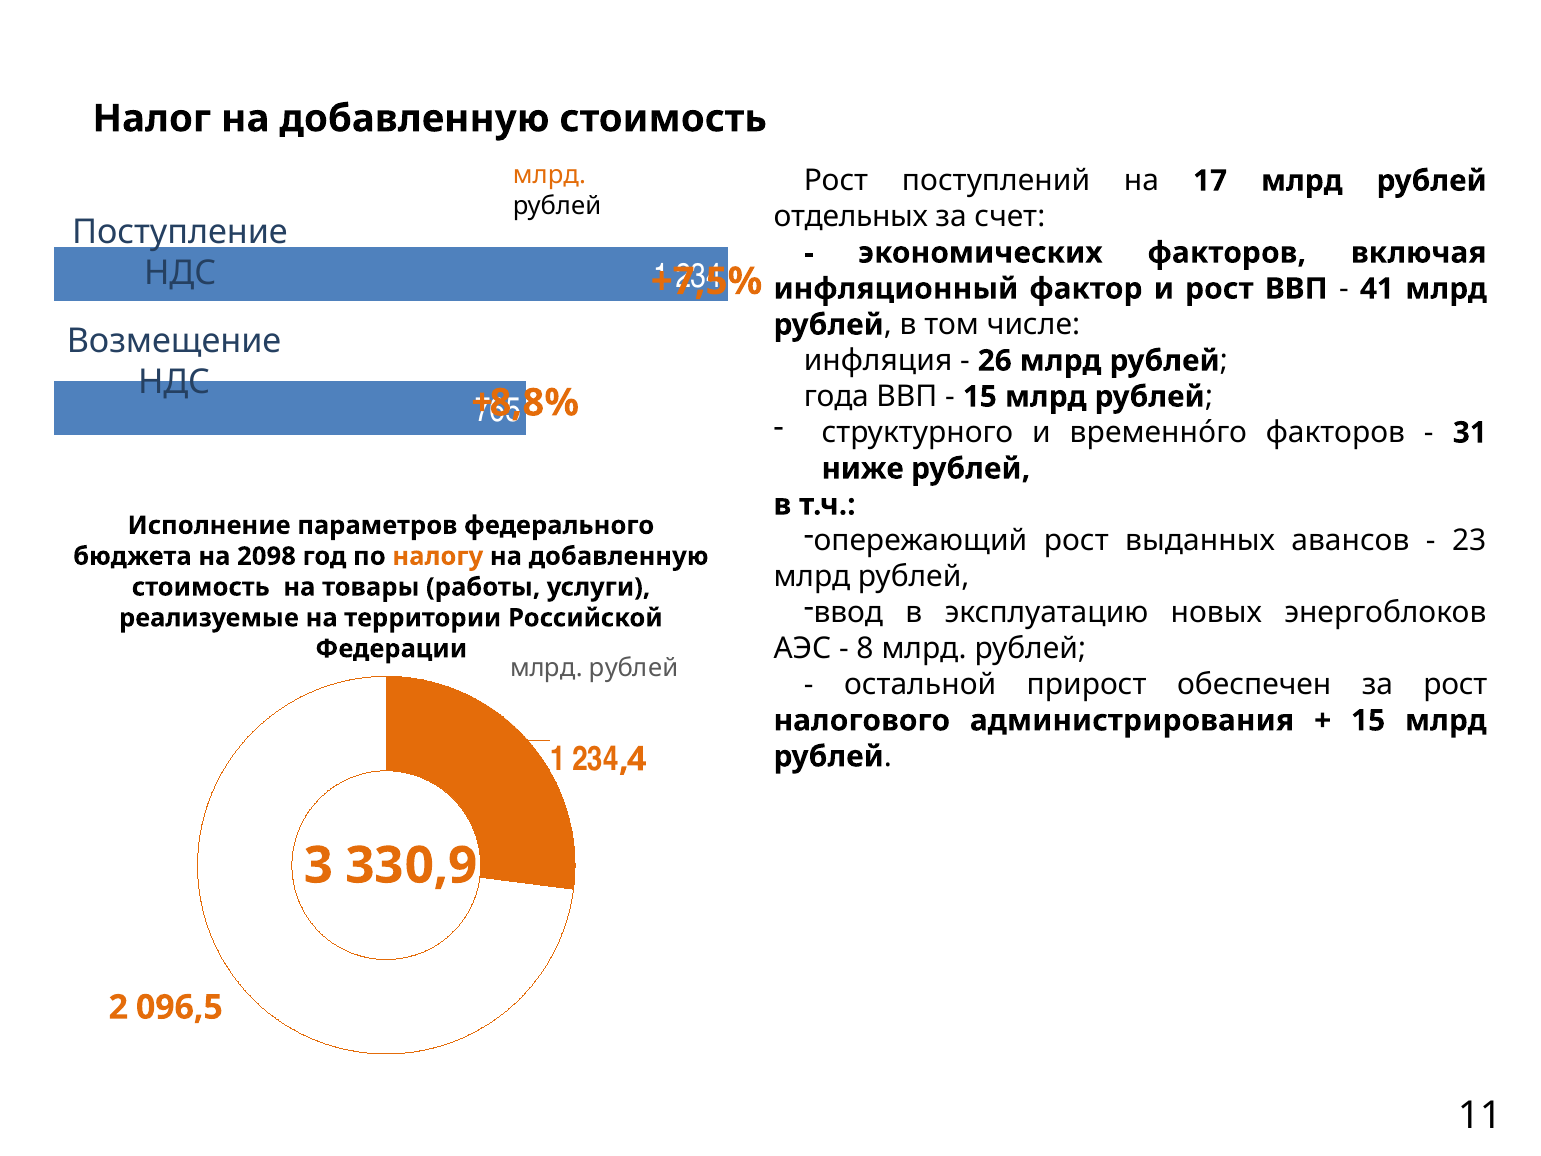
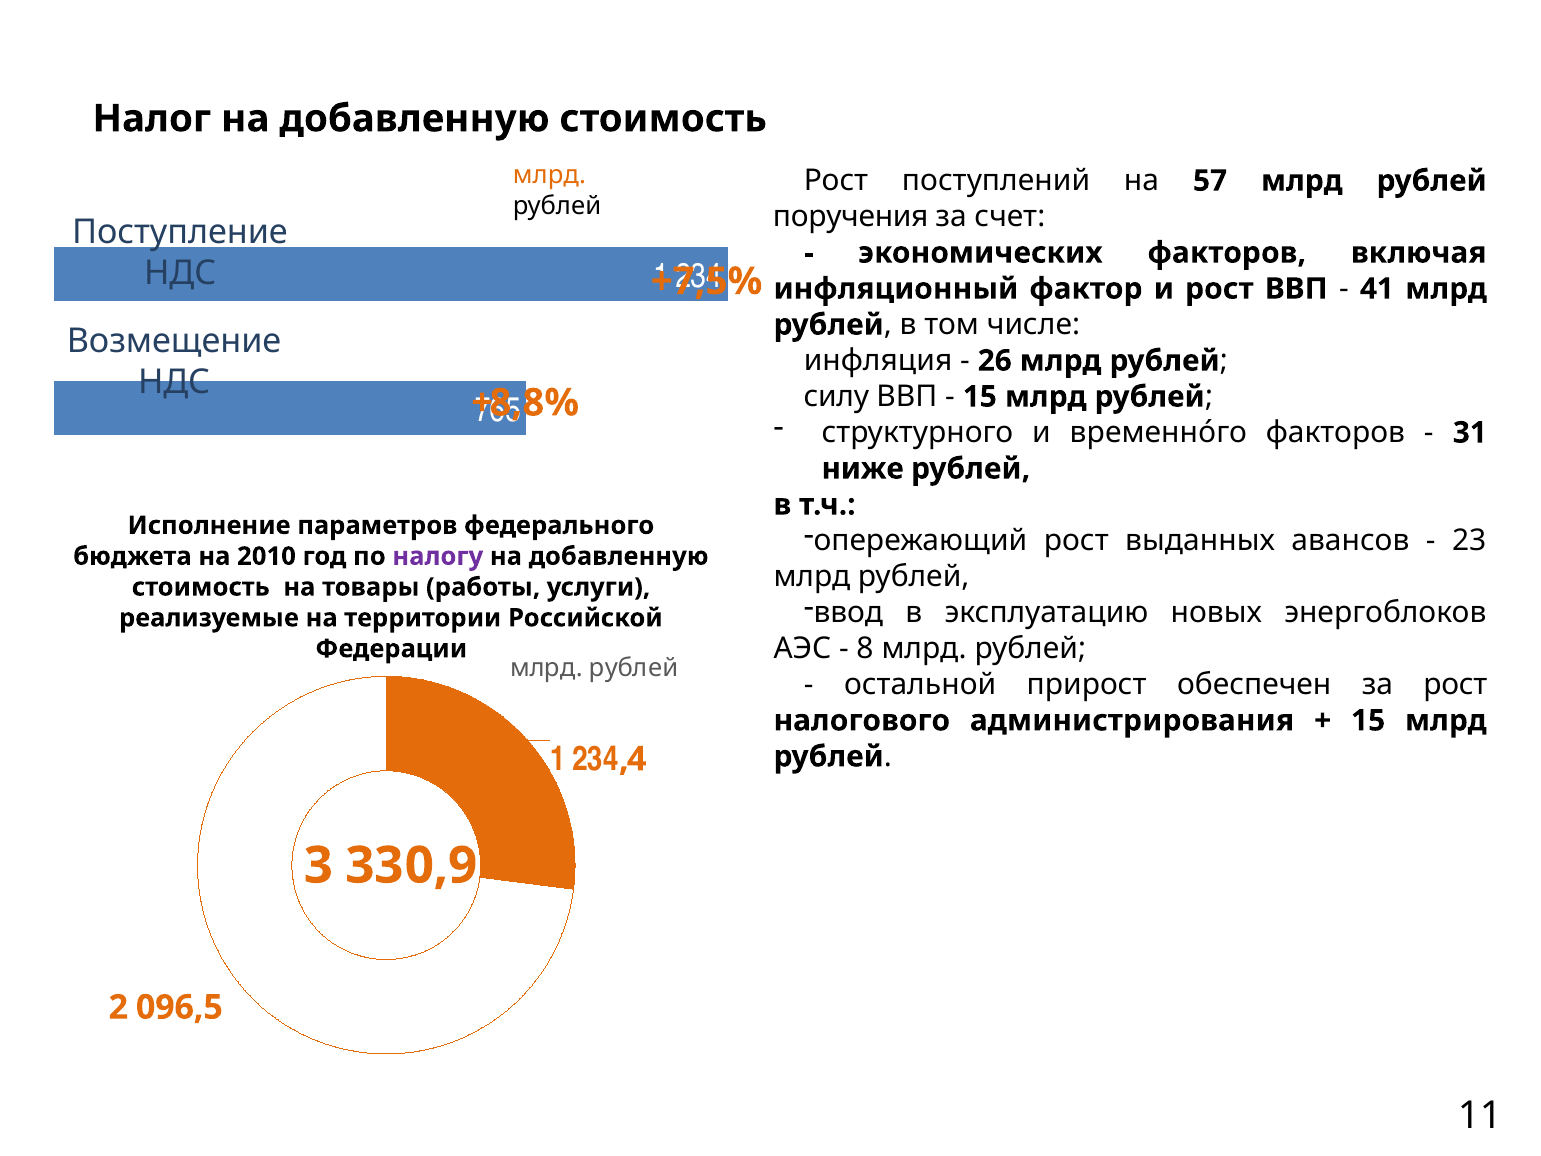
17: 17 -> 57
отдельных: отдельных -> поручения
года: года -> силу
2098: 2098 -> 2010
налогу colour: orange -> purple
